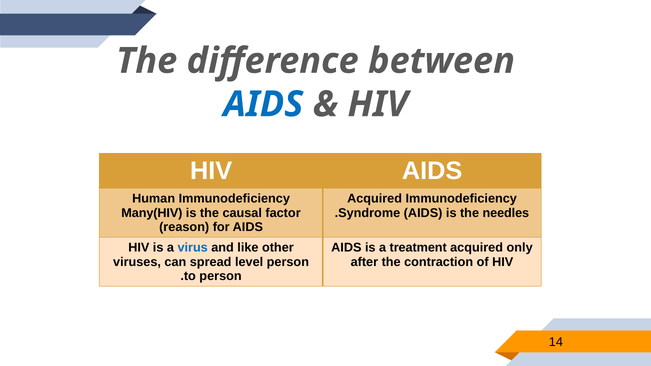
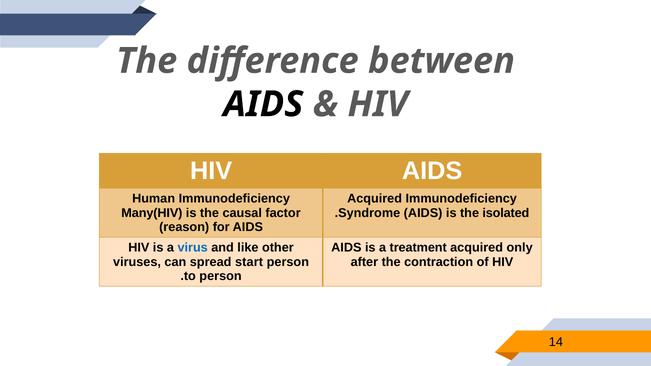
AIDS at (263, 104) colour: blue -> black
needles: needles -> isolated
level: level -> start
